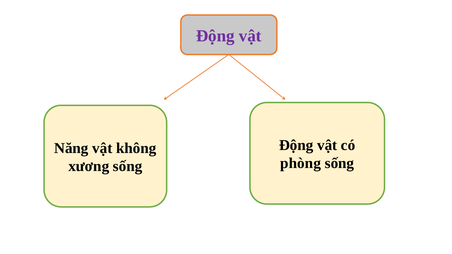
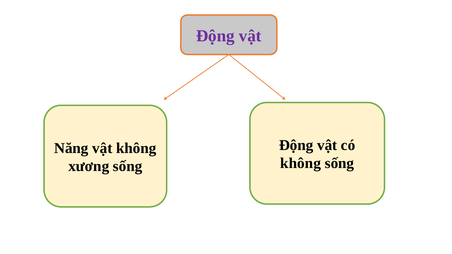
phòng at (301, 164): phòng -> không
